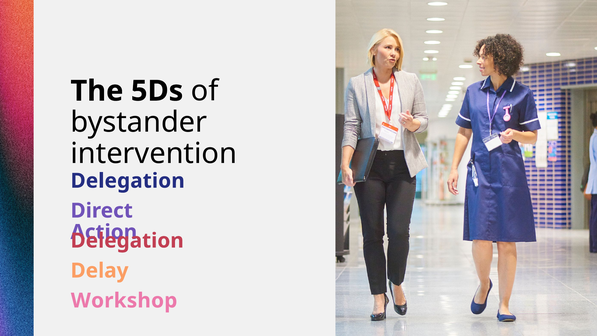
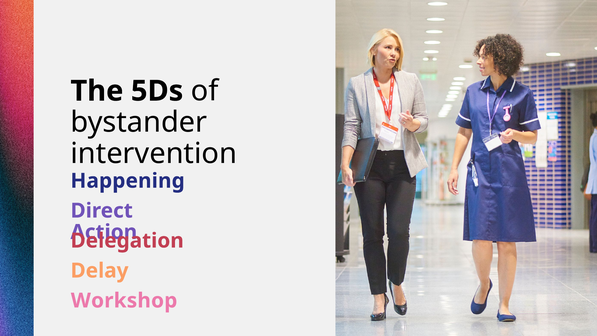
Delegation at (128, 181): Delegation -> Happening
